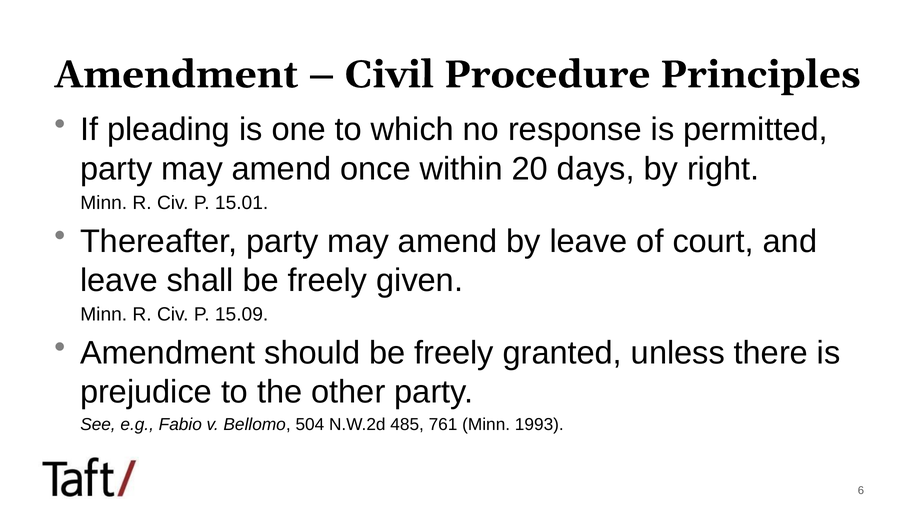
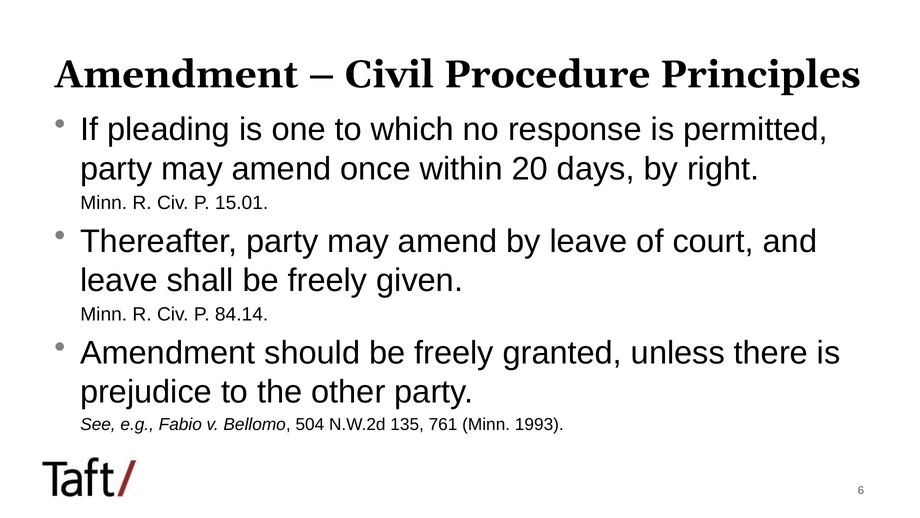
15.09: 15.09 -> 84.14
485: 485 -> 135
